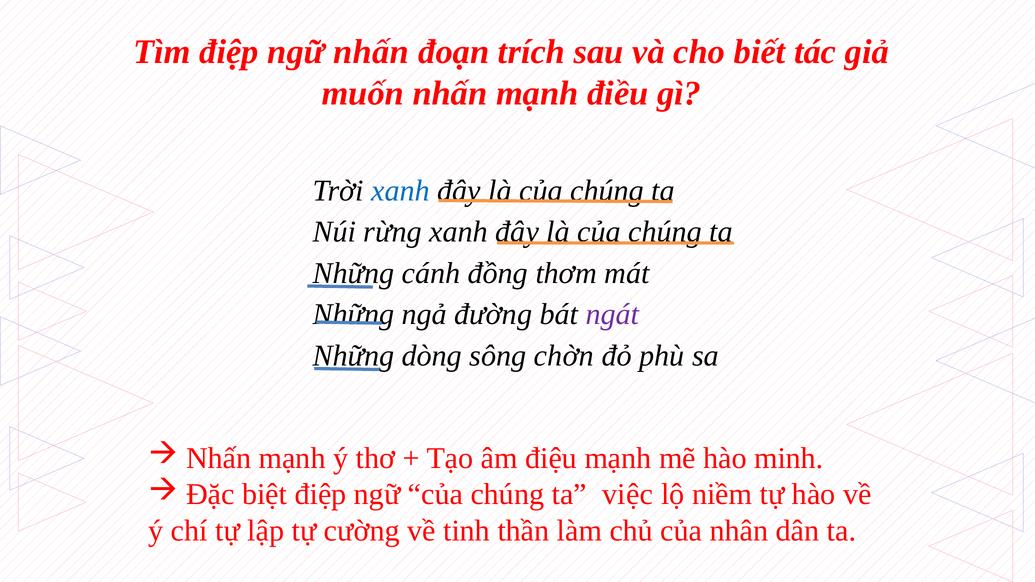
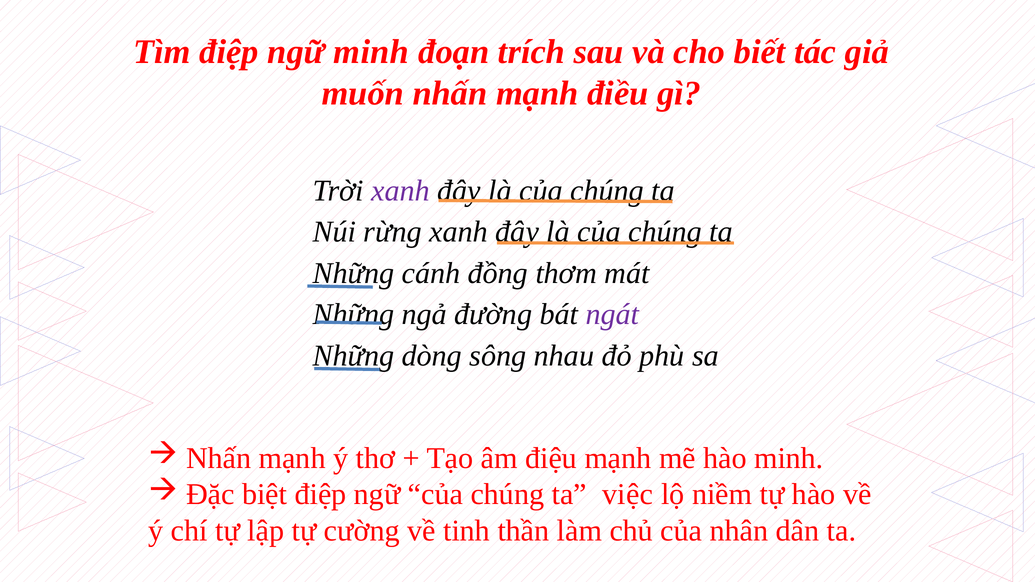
ngữ nhấn: nhấn -> minh
xanh at (401, 191) colour: blue -> purple
chờn: chờn -> nhau
